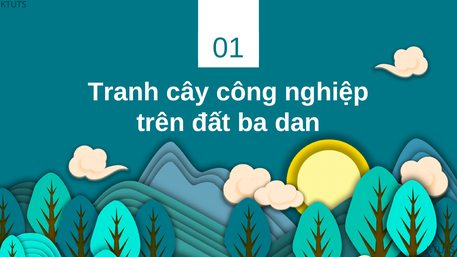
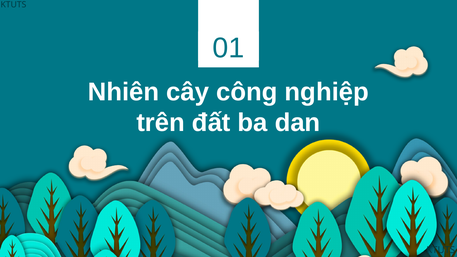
Tranh: Tranh -> Nhiên
